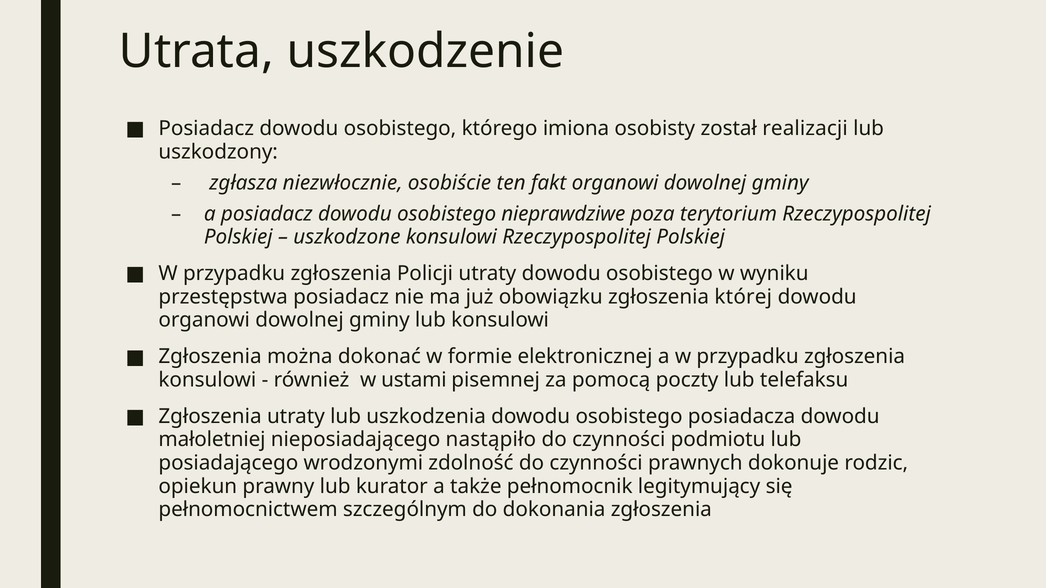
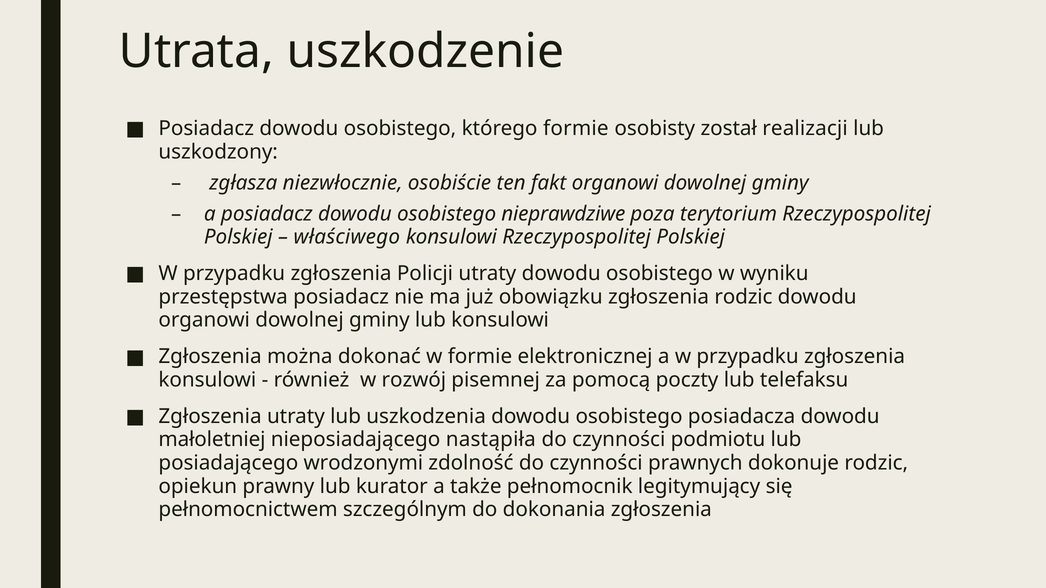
którego imiona: imiona -> formie
uszkodzone: uszkodzone -> właściwego
zgłoszenia której: której -> rodzic
ustami: ustami -> rozwój
nastąpiło: nastąpiło -> nastąpiła
